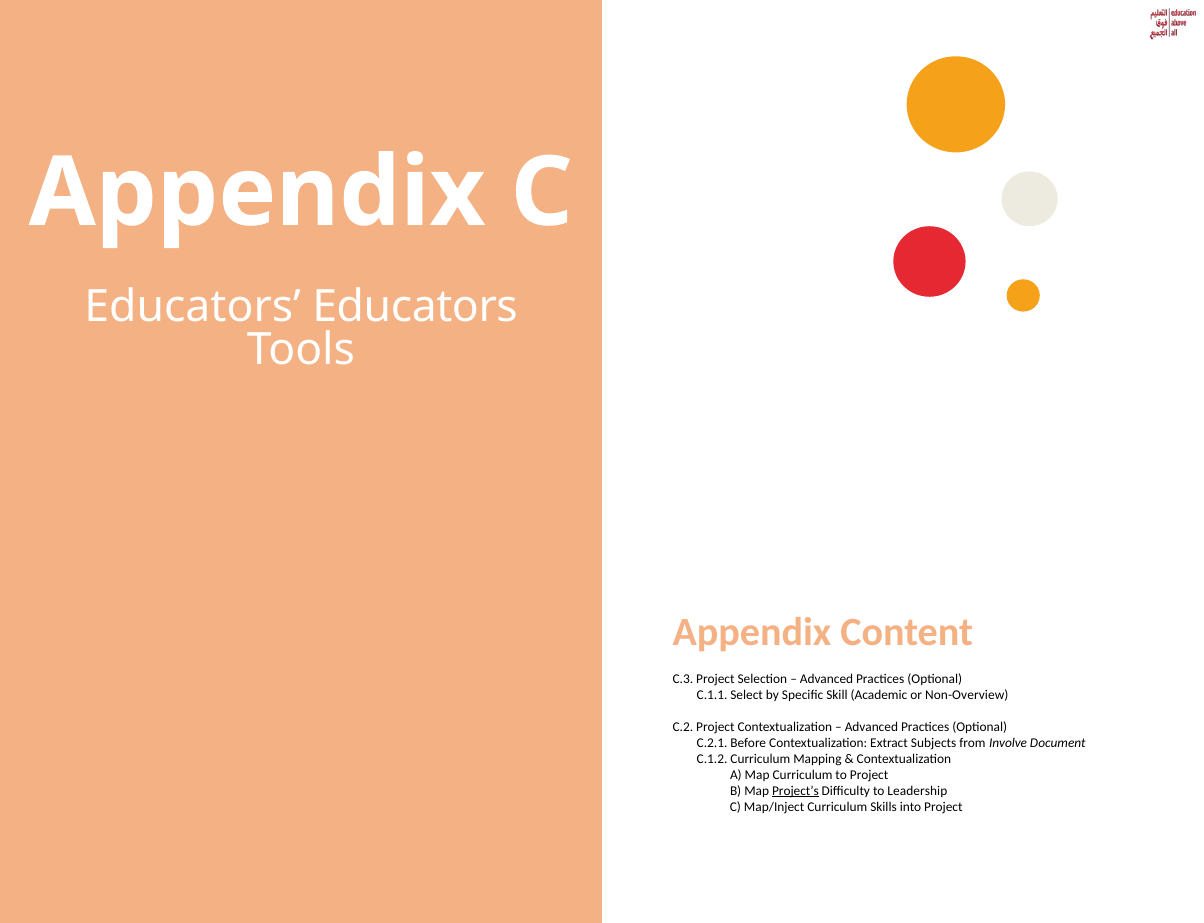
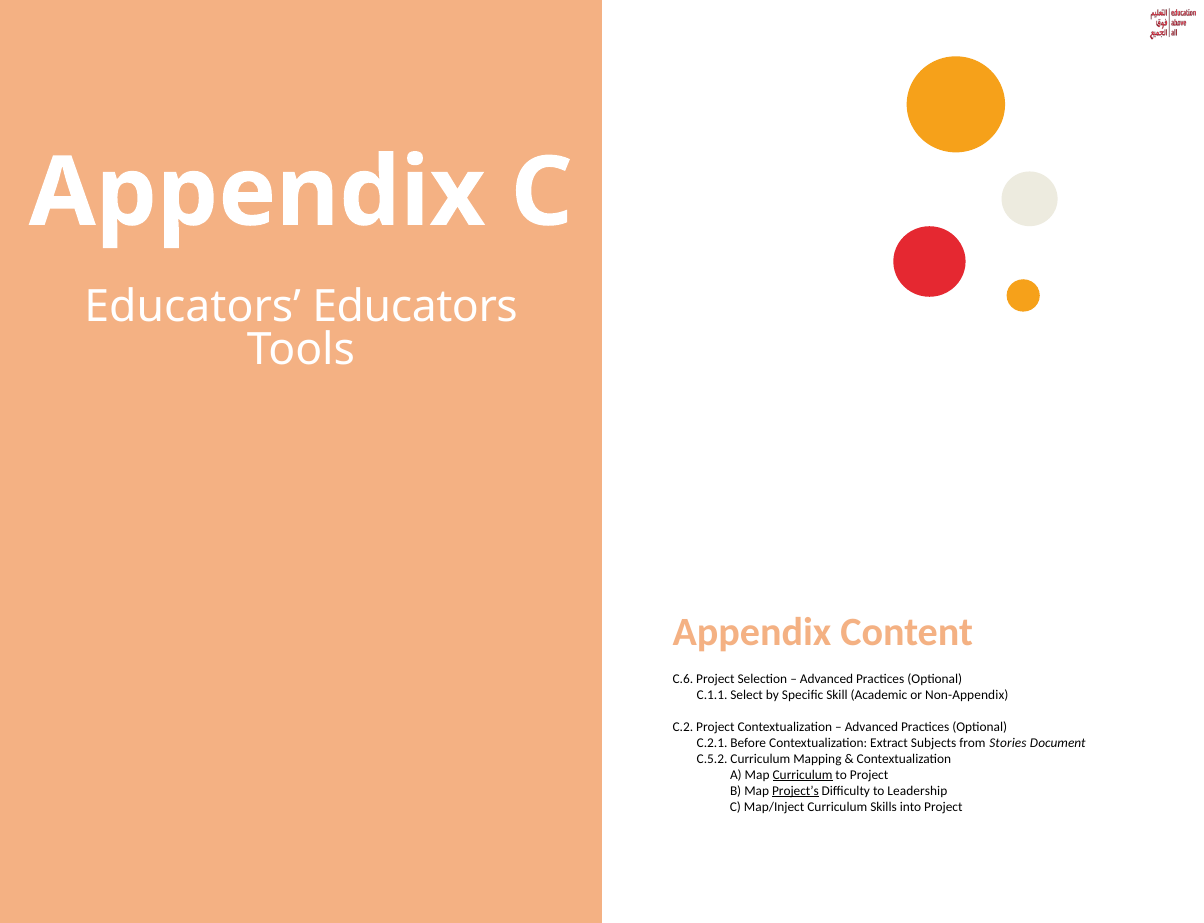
C.3: C.3 -> C.6
Non-Overview: Non-Overview -> Non-Appendix
Involve: Involve -> Stories
C.1.2: C.1.2 -> C.5.2
Curriculum at (803, 775) underline: none -> present
